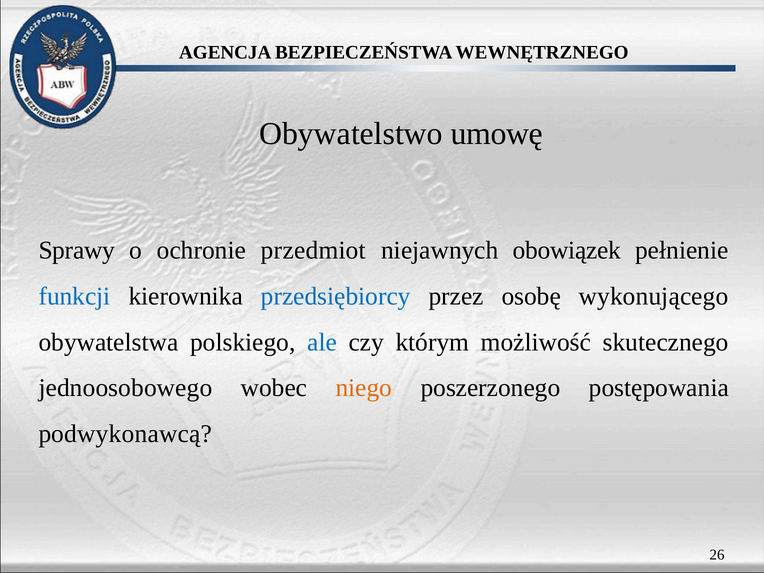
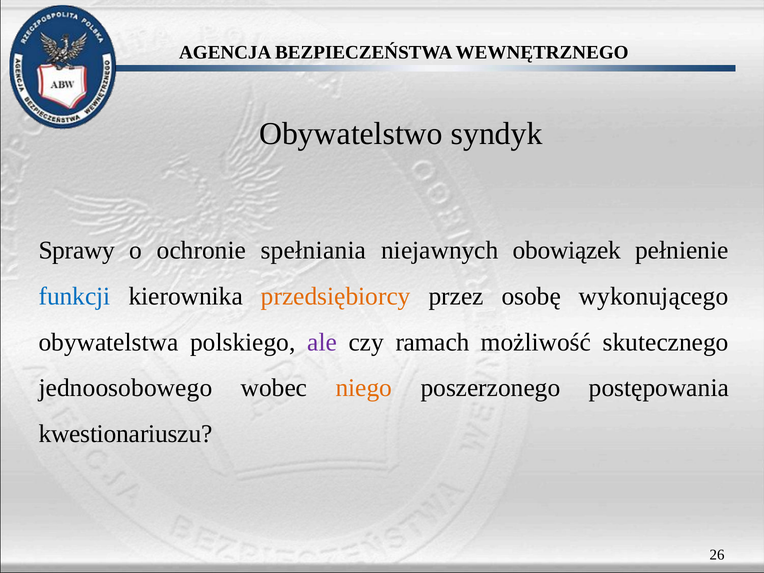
umowę: umowę -> syndyk
przedmiot: przedmiot -> spełniania
przedsiębiorcy colour: blue -> orange
ale colour: blue -> purple
którym: którym -> ramach
podwykonawcą: podwykonawcą -> kwestionariuszu
